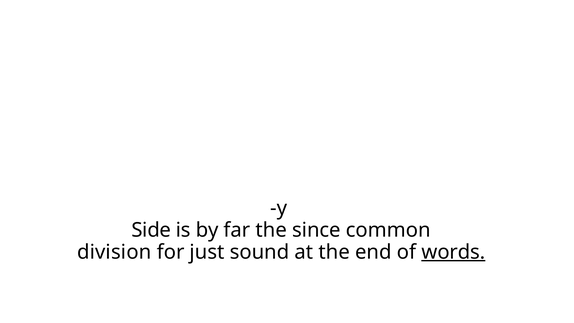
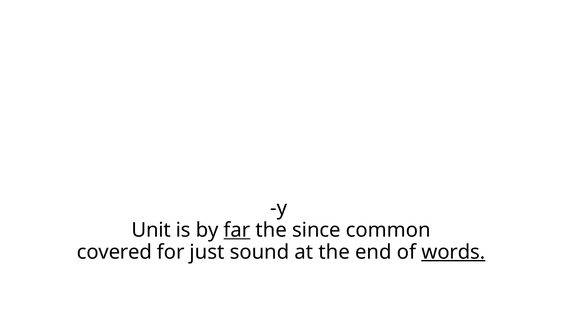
Side: Side -> Unit
far underline: none -> present
division: division -> covered
